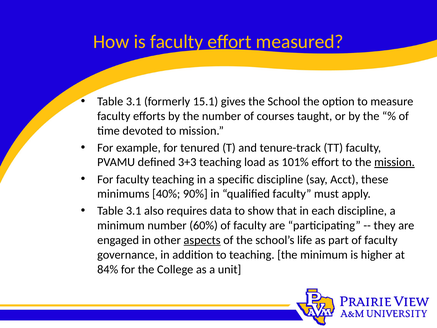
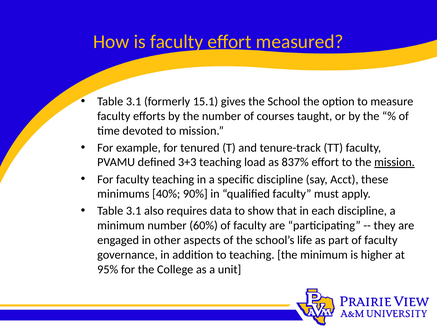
101%: 101% -> 837%
aspects underline: present -> none
84%: 84% -> 95%
